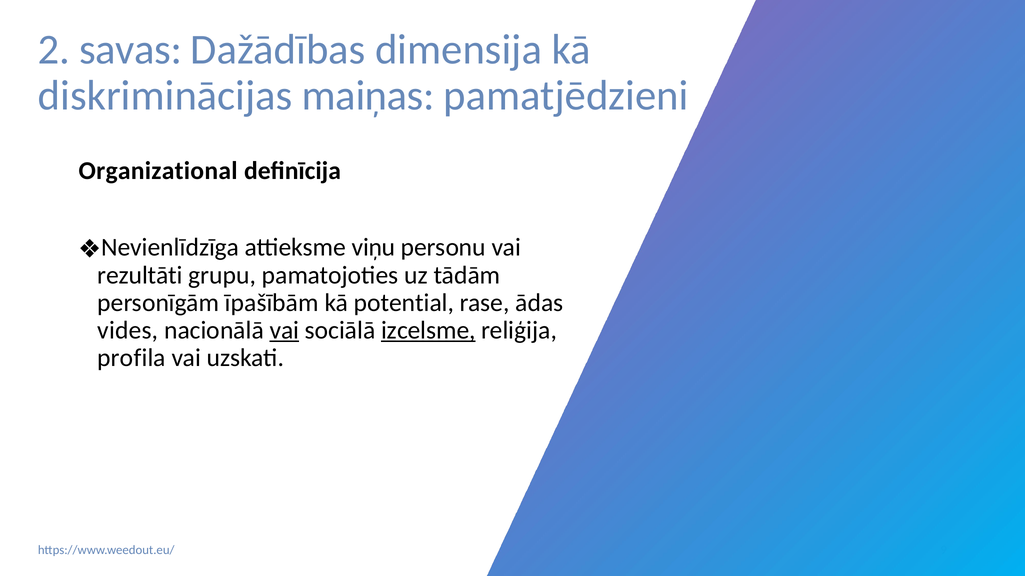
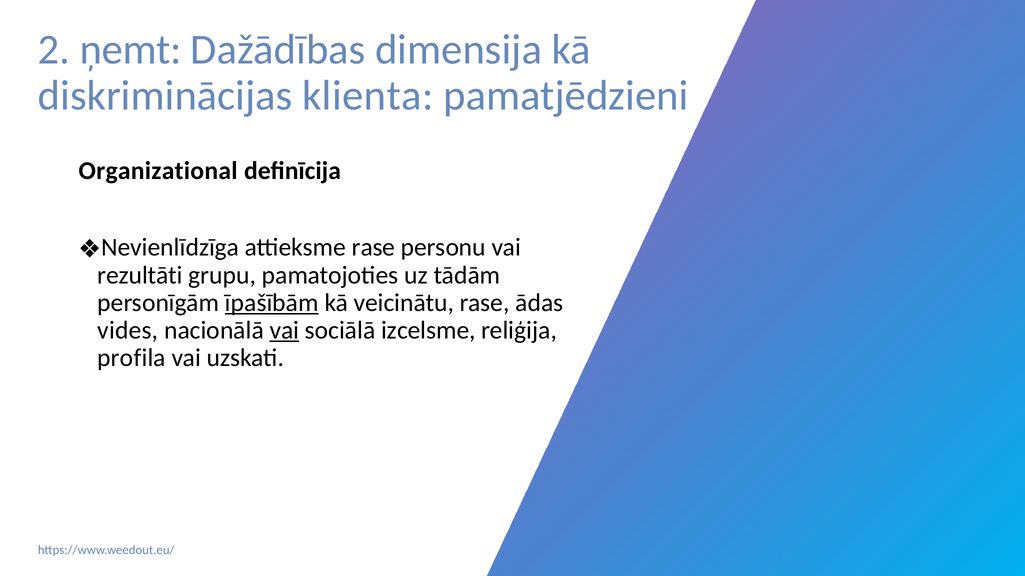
savas: savas -> ņemt
maiņas: maiņas -> klienta
attieksme viņu: viņu -> rase
īpašībām underline: none -> present
potential: potential -> veicinātu
izcelsme underline: present -> none
